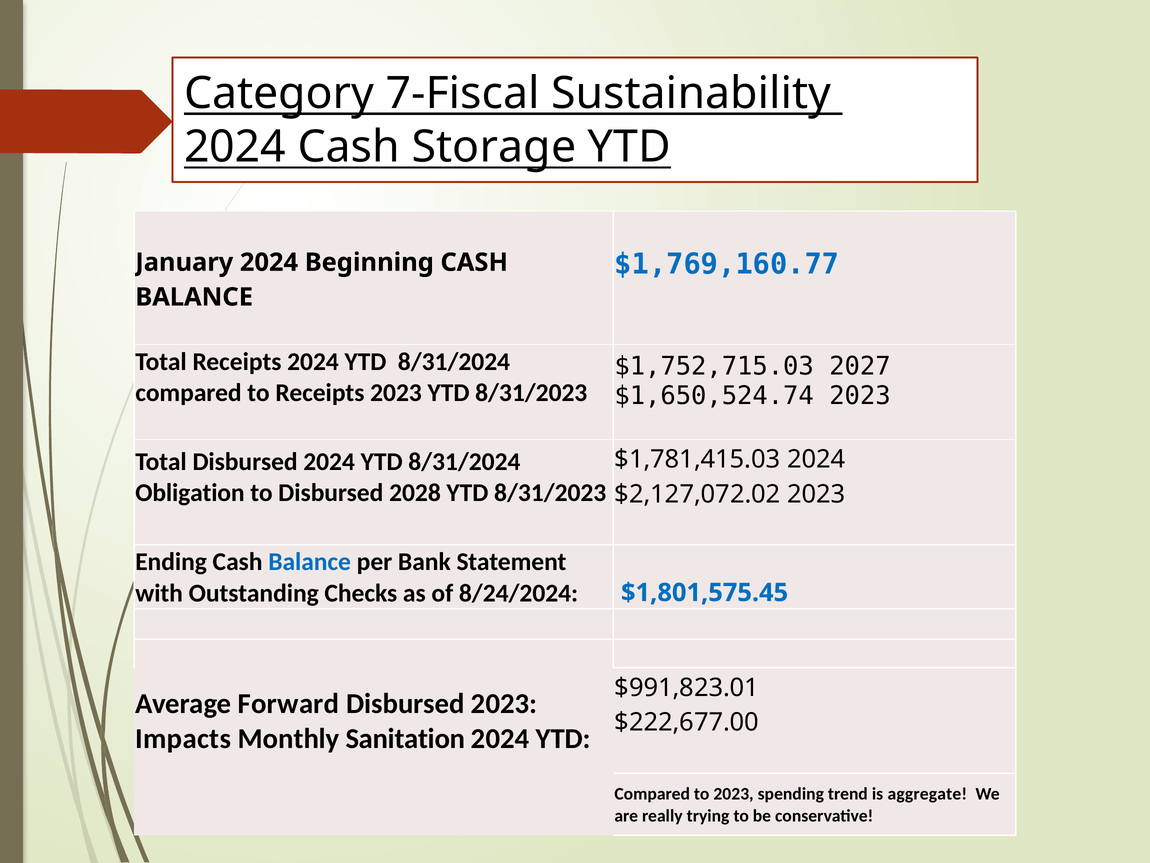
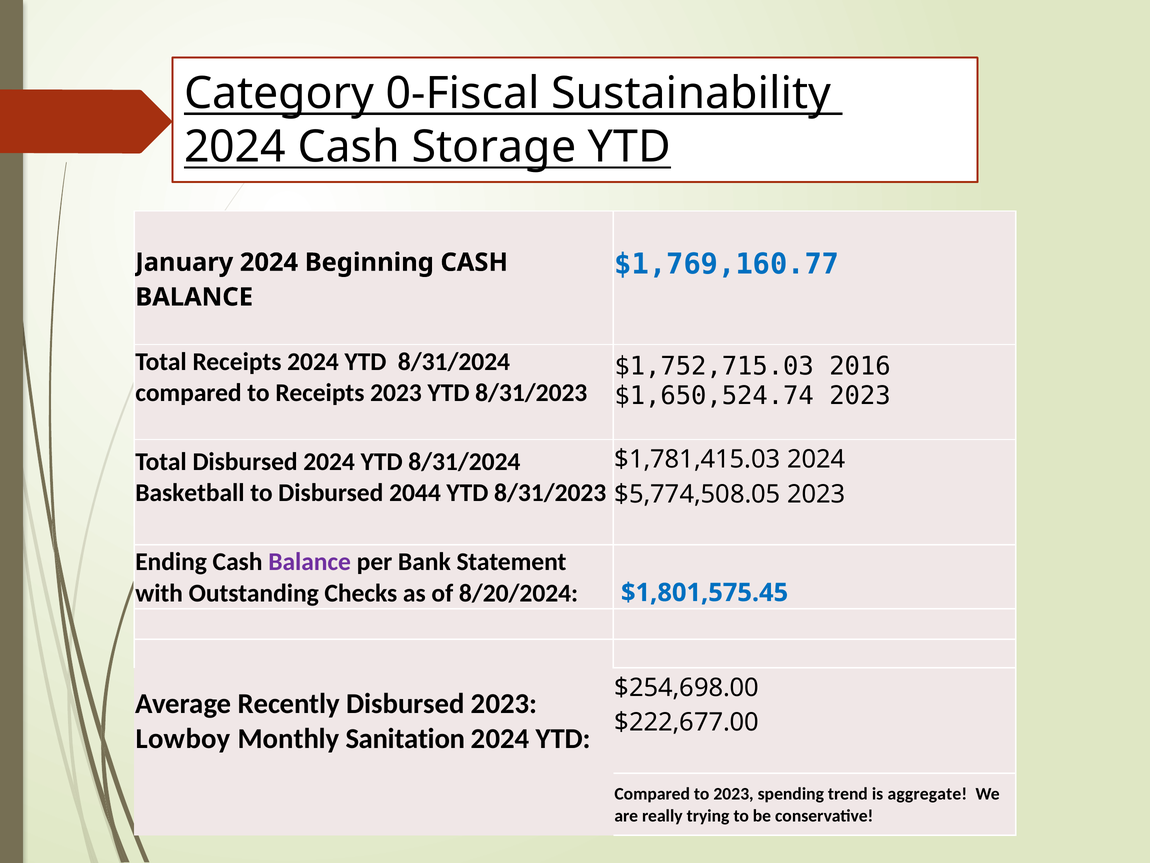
7-Fiscal: 7-Fiscal -> 0-Fiscal
2027: 2027 -> 2016
Obligation: Obligation -> Basketball
2028: 2028 -> 2044
$2,127,072.02: $2,127,072.02 -> $5,774,508.05
Balance at (310, 562) colour: blue -> purple
8/24/2024: 8/24/2024 -> 8/20/2024
$991,823.01: $991,823.01 -> $254,698.00
Forward: Forward -> Recently
Impacts: Impacts -> Lowboy
